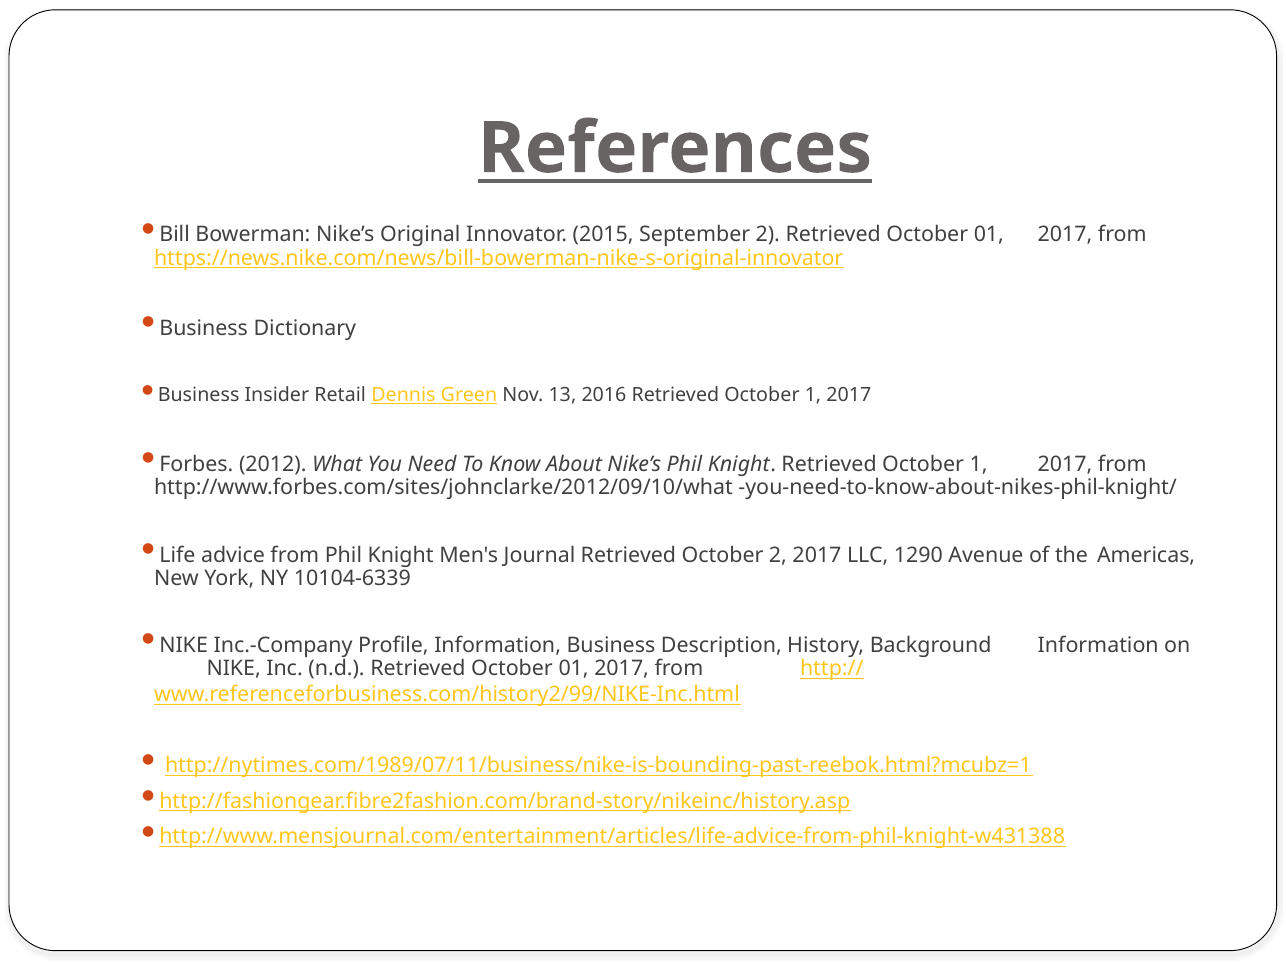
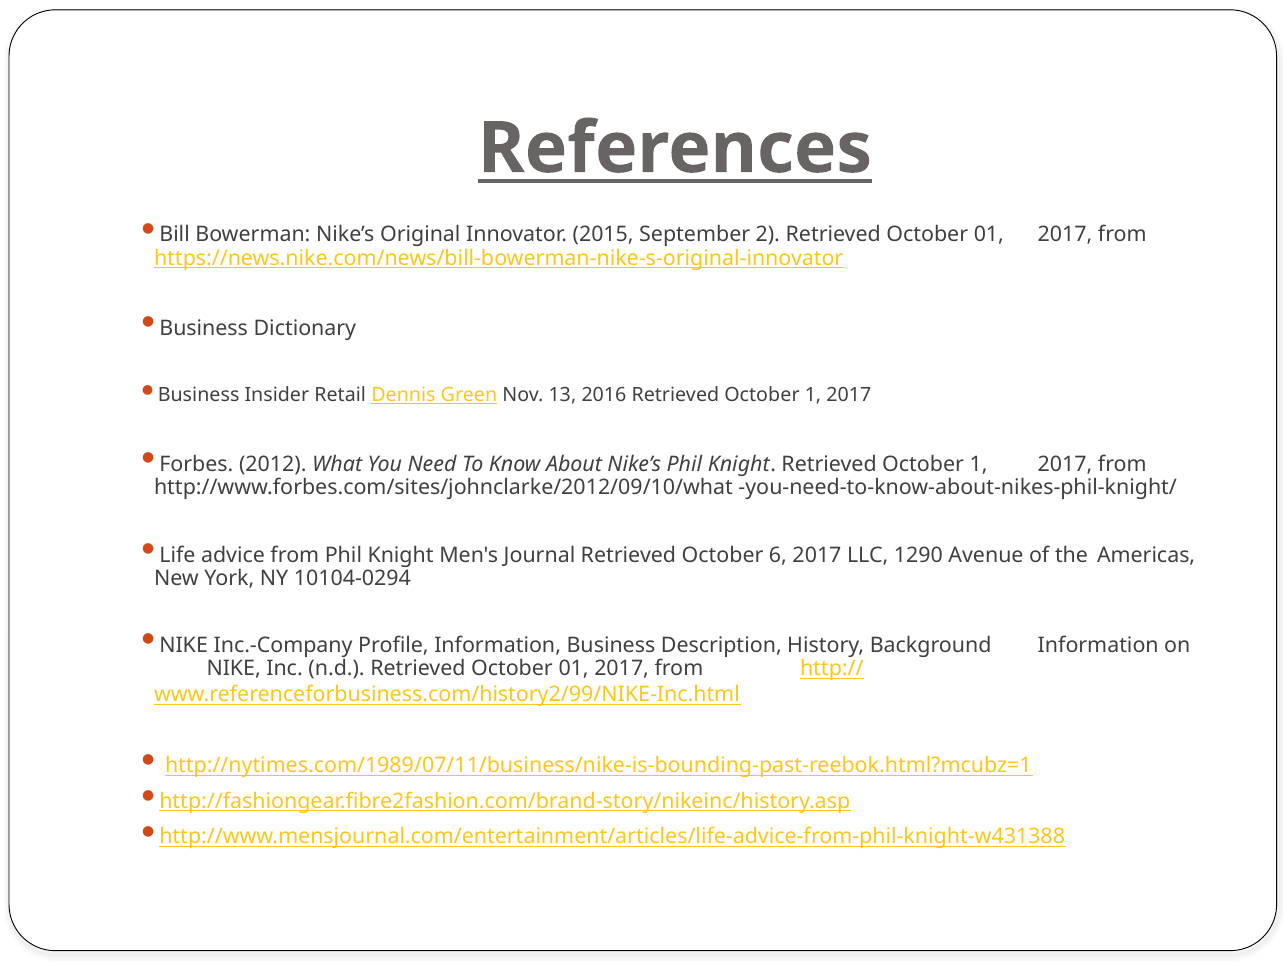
October 2: 2 -> 6
10104-6339: 10104-6339 -> 10104-0294
